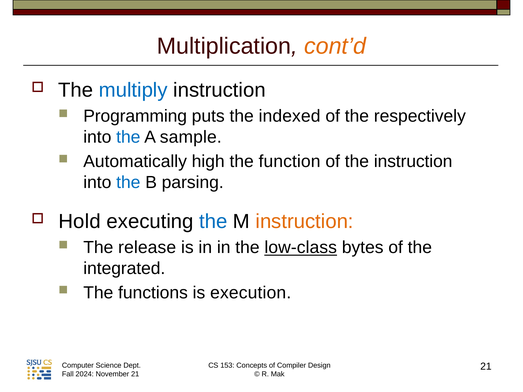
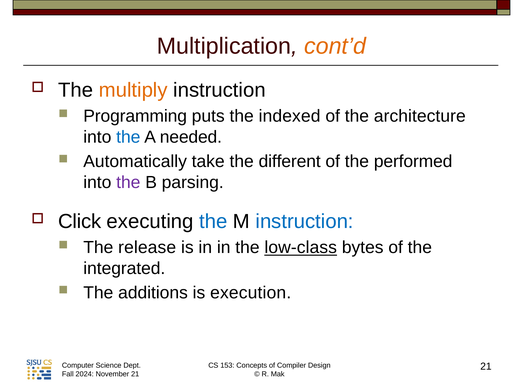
multiply colour: blue -> orange
respectively: respectively -> architecture
sample: sample -> needed
high: high -> take
function: function -> different
the instruction: instruction -> performed
the at (128, 183) colour: blue -> purple
Hold: Hold -> Click
instruction at (305, 222) colour: orange -> blue
functions: functions -> additions
